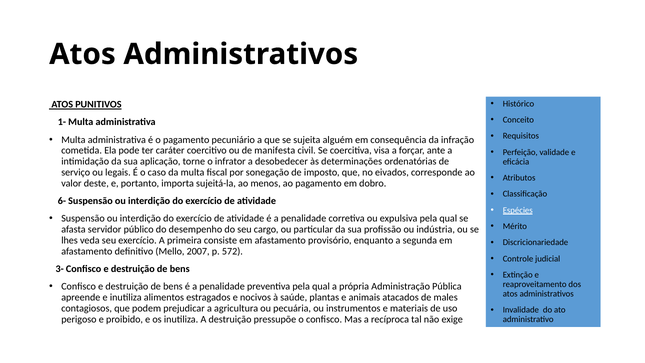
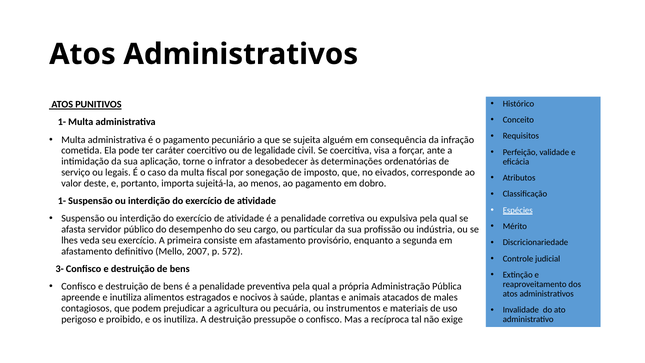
manifesta: manifesta -> legalidade
6- at (62, 201): 6- -> 1-
